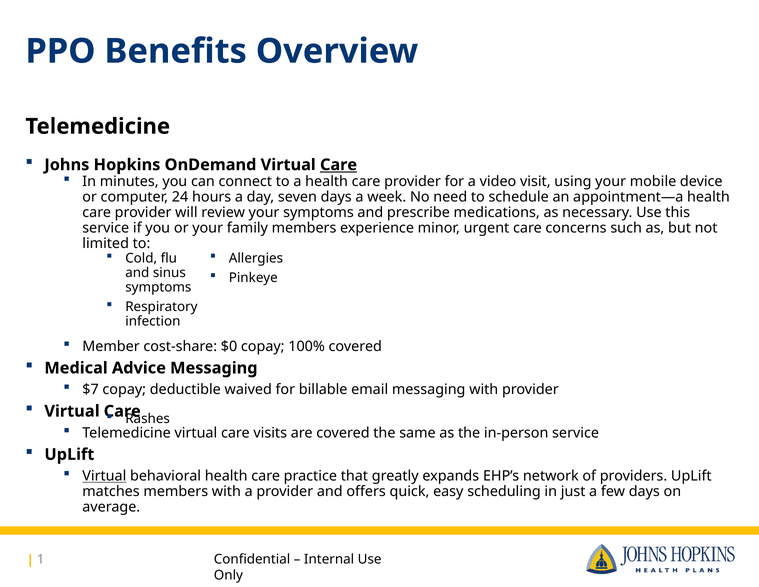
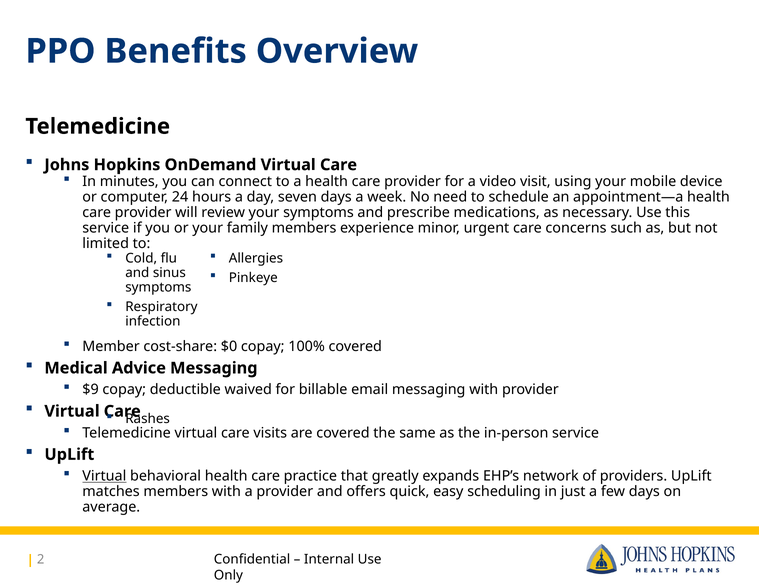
Care at (339, 165) underline: present -> none
$7: $7 -> $9
1: 1 -> 2
